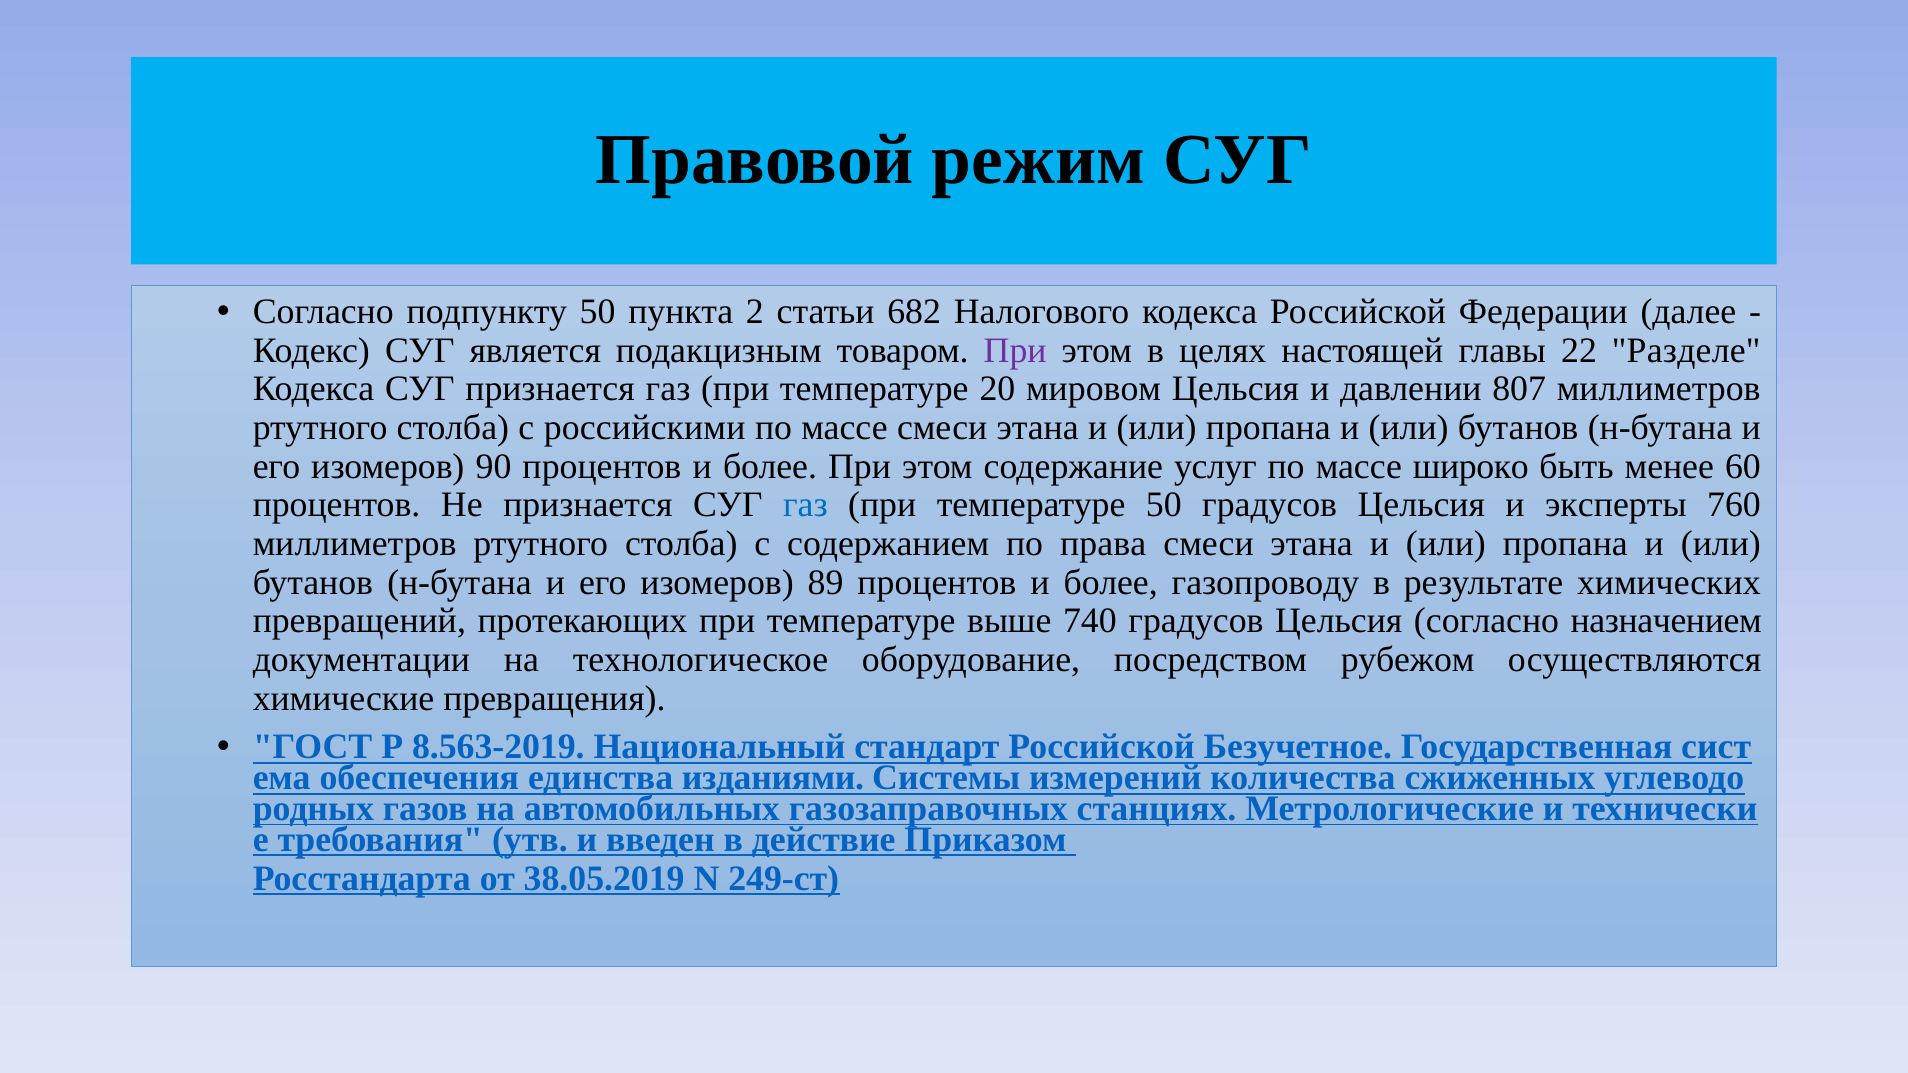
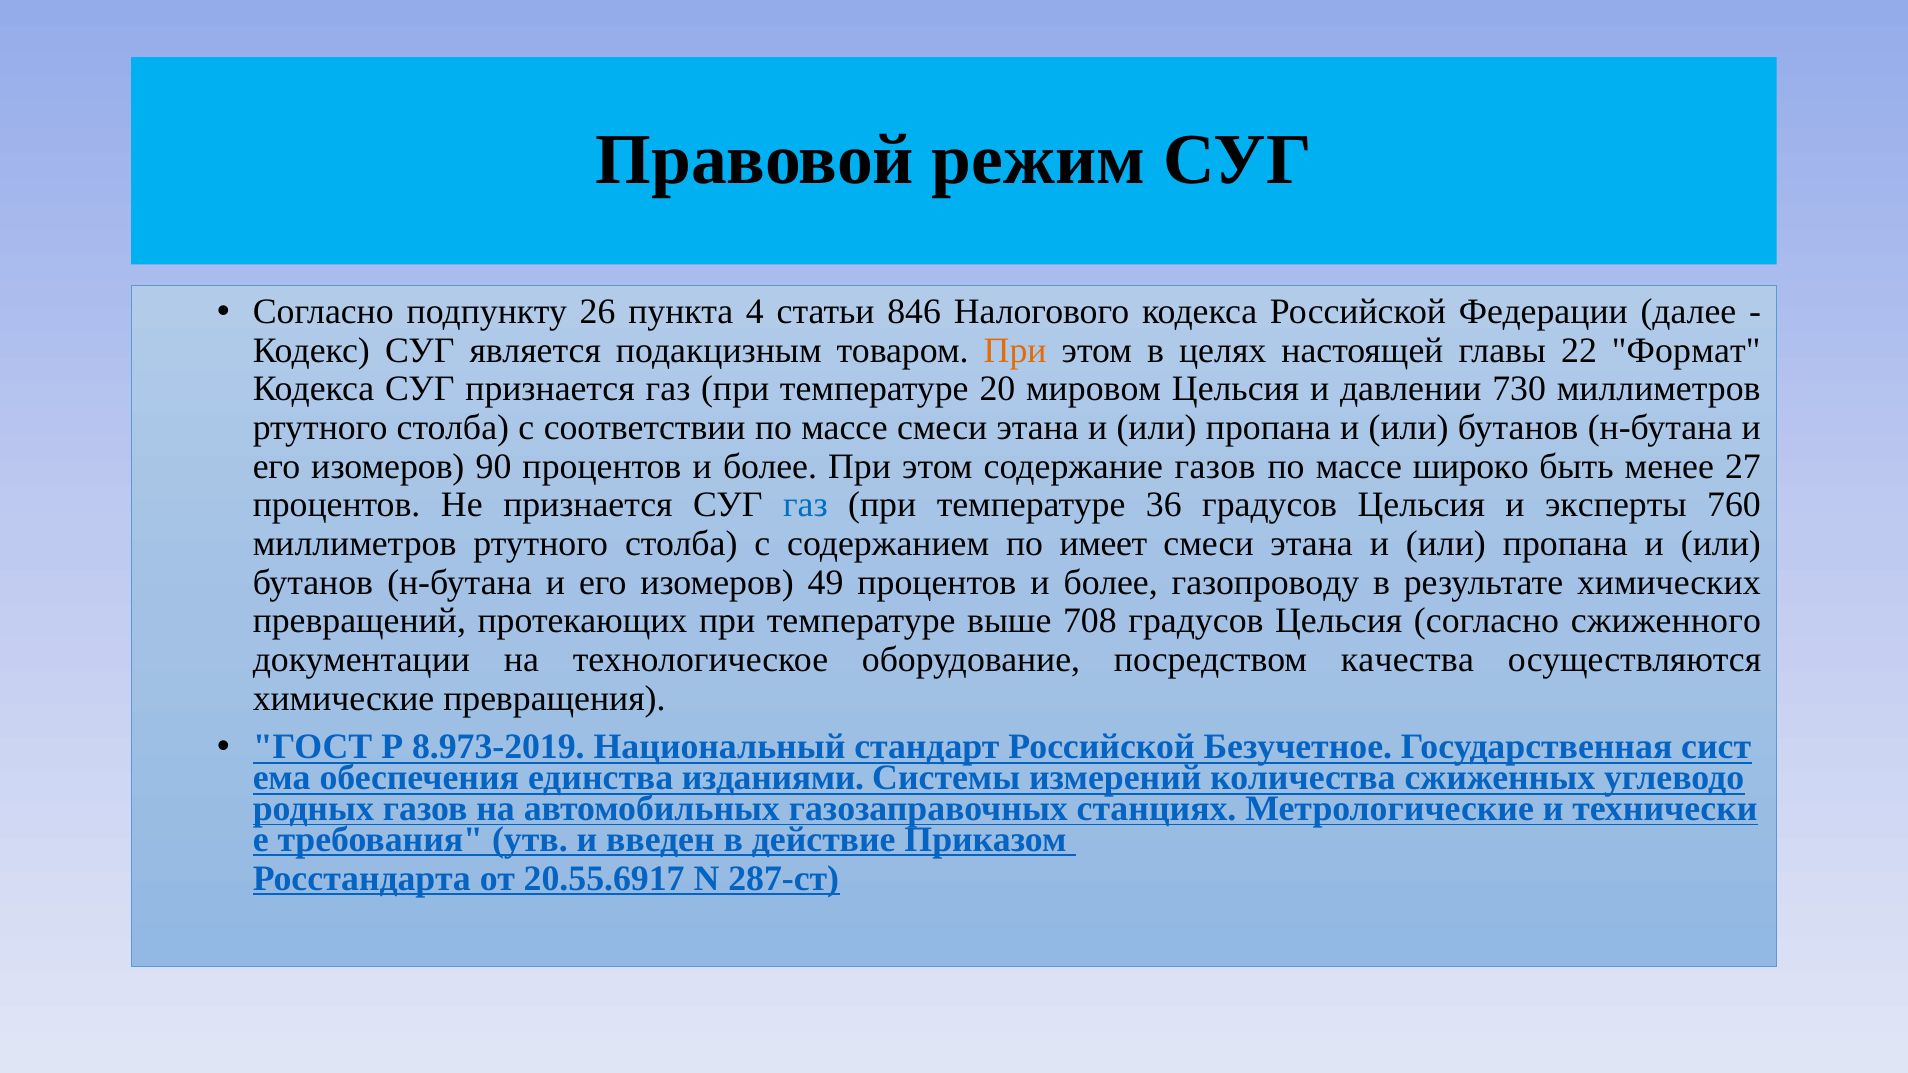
подпункту 50: 50 -> 26
2: 2 -> 4
682: 682 -> 846
При at (1015, 351) colour: purple -> orange
Разделе: Разделе -> Формат
807: 807 -> 730
российскими: российскими -> соответствии
содержание услуг: услуг -> газов
60: 60 -> 27
температуре 50: 50 -> 36
права: права -> имеет
89: 89 -> 49
740: 740 -> 708
назначением: назначением -> сжиженного
рубежом: рубежом -> качества
8.563-2019: 8.563-2019 -> 8.973-2019
38.05.2019: 38.05.2019 -> 20.55.6917
249-ст: 249-ст -> 287-ст
